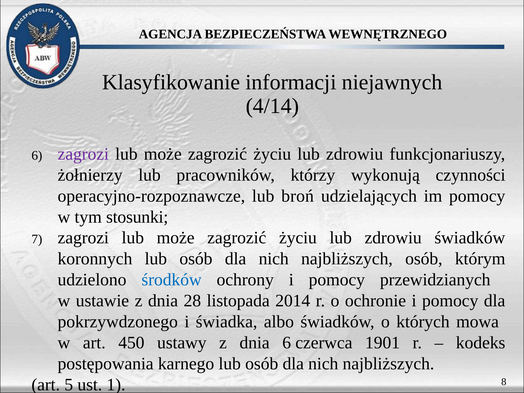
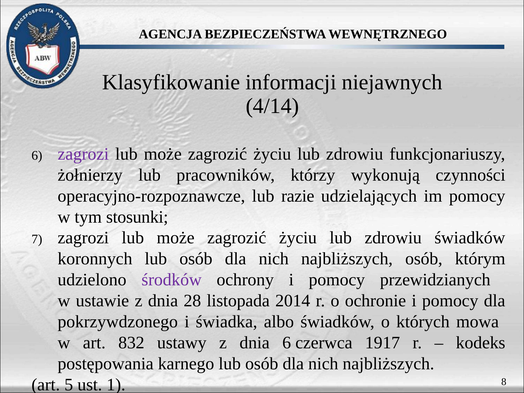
broń: broń -> razie
środków colour: blue -> purple
450: 450 -> 832
1901: 1901 -> 1917
